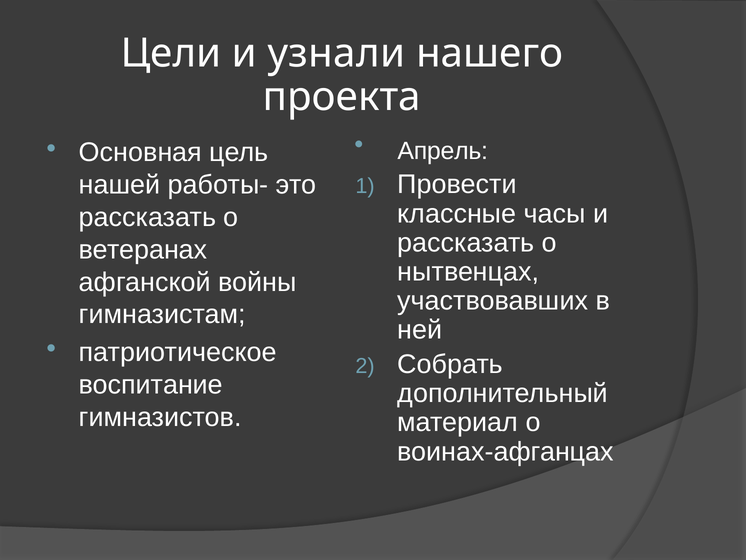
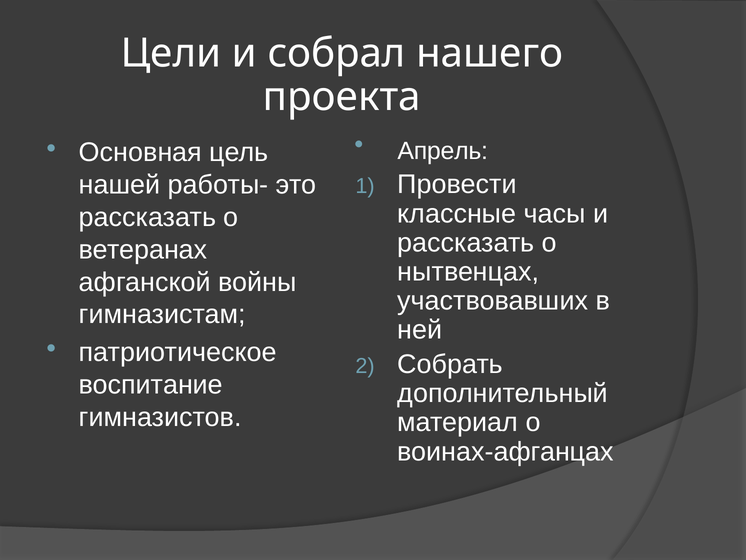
узнали: узнали -> собрал
